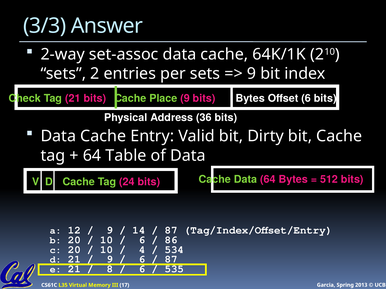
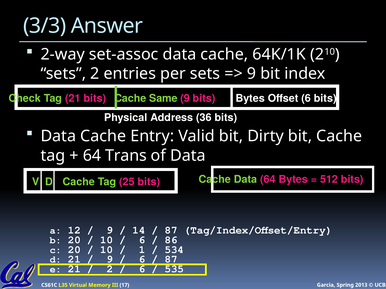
Place: Place -> Same
Table: Table -> Trans
24: 24 -> 25
4: 4 -> 1
8 at (110, 269): 8 -> 2
